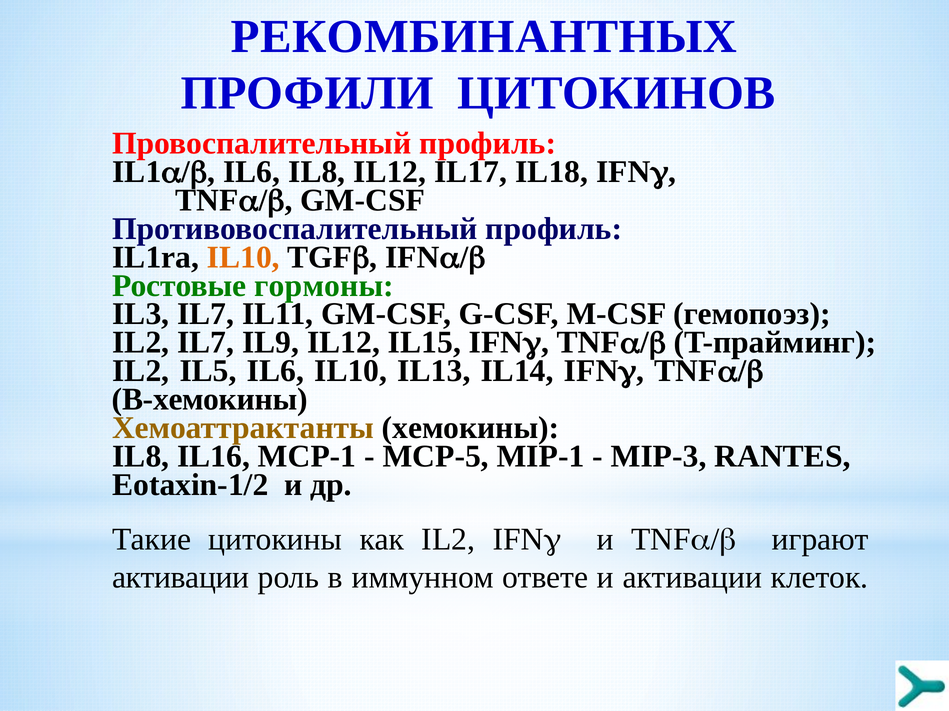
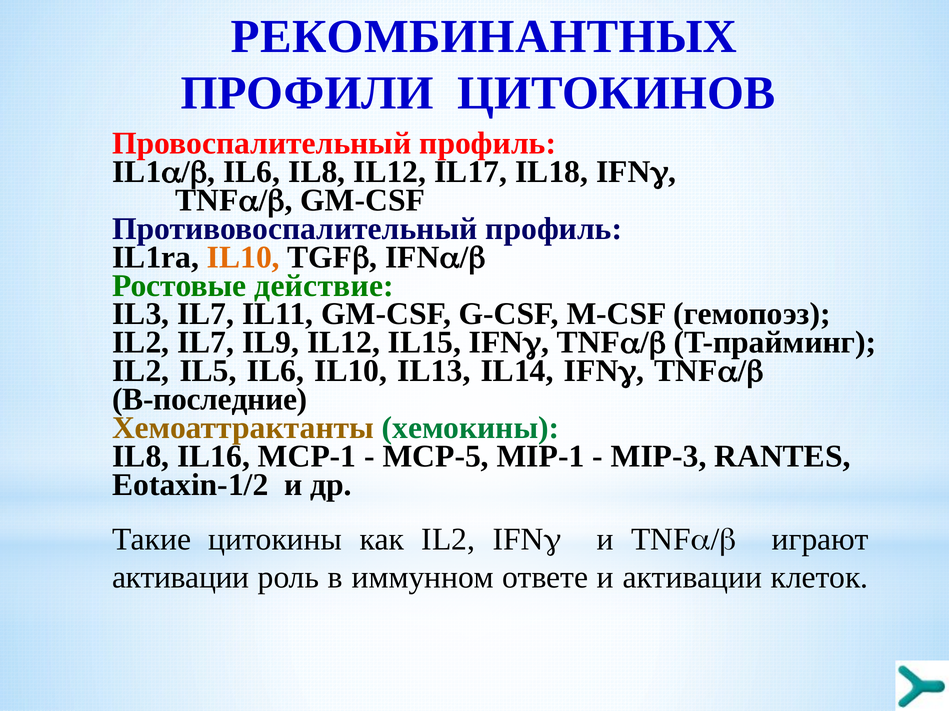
гормоны: гормоны -> действие
B-хемокины: B-хемокины -> B-последние
хемокины colour: black -> green
